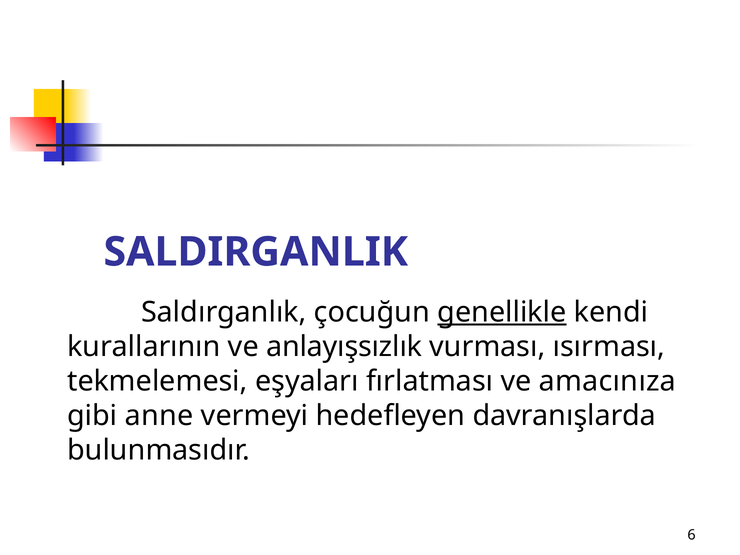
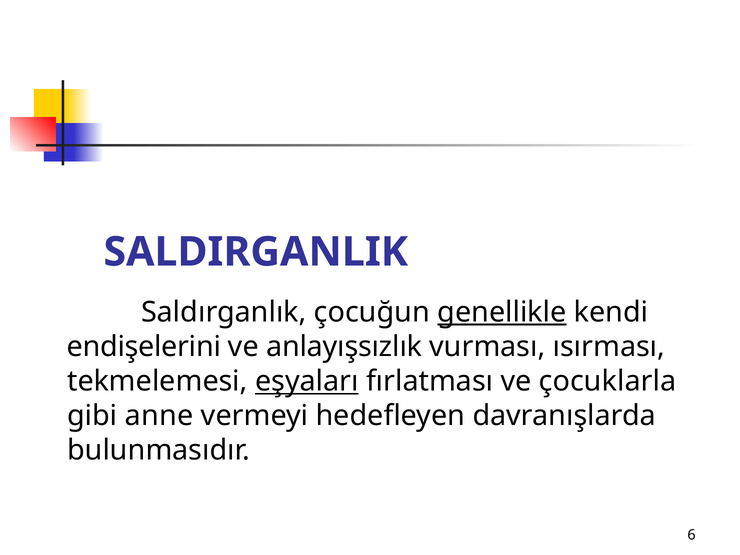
kurallarının: kurallarının -> endişelerini
eşyaları underline: none -> present
amacınıza: amacınıza -> çocuklarla
